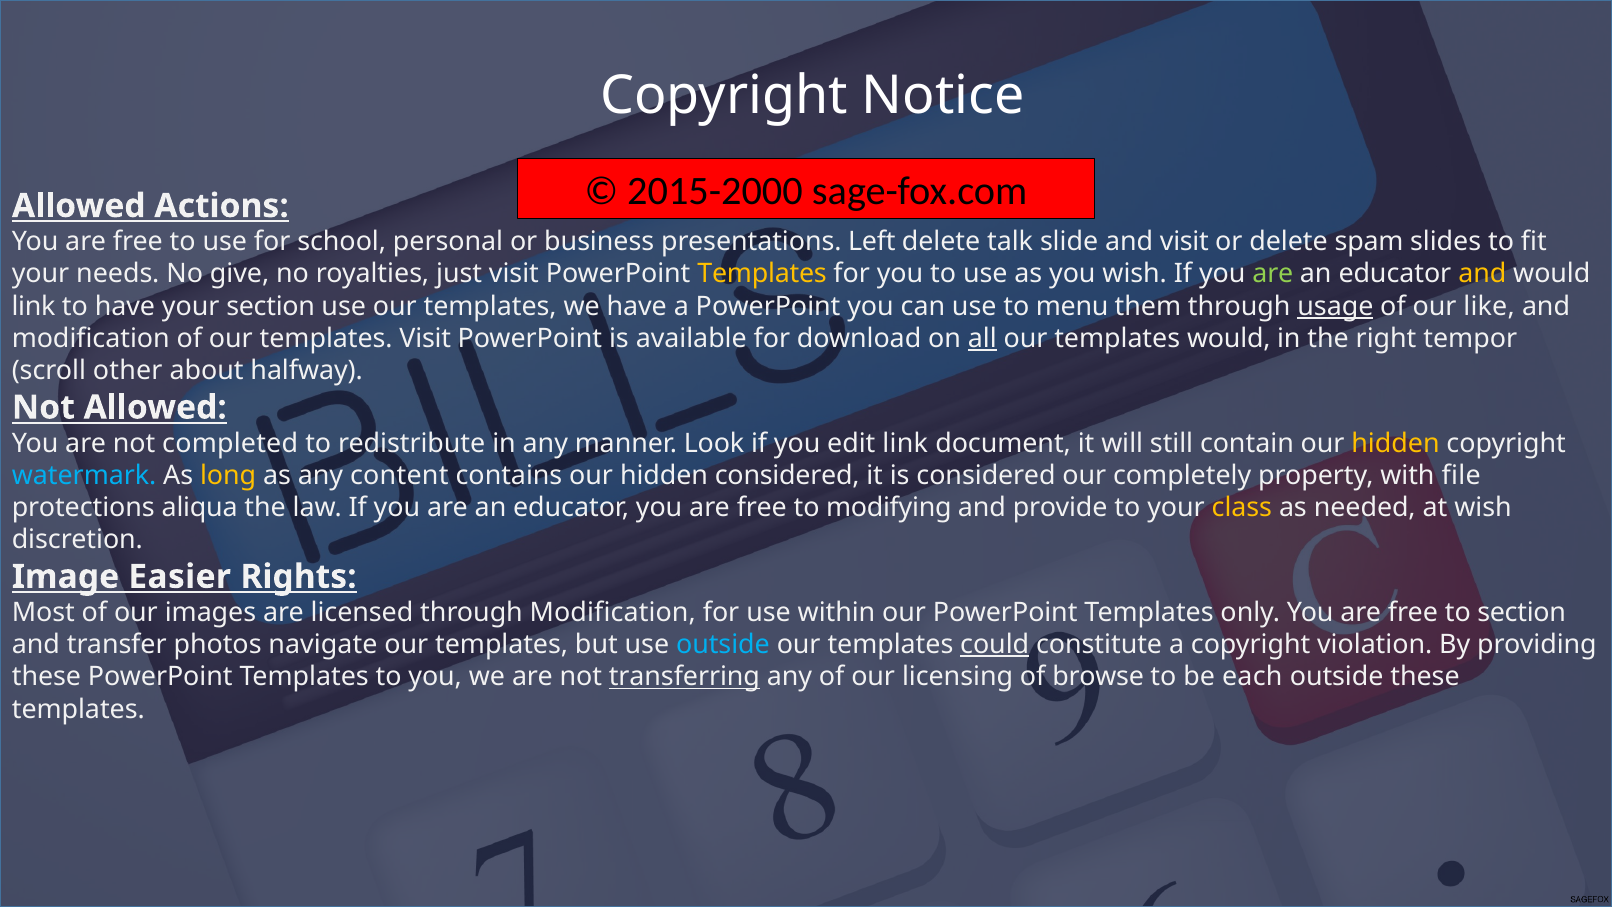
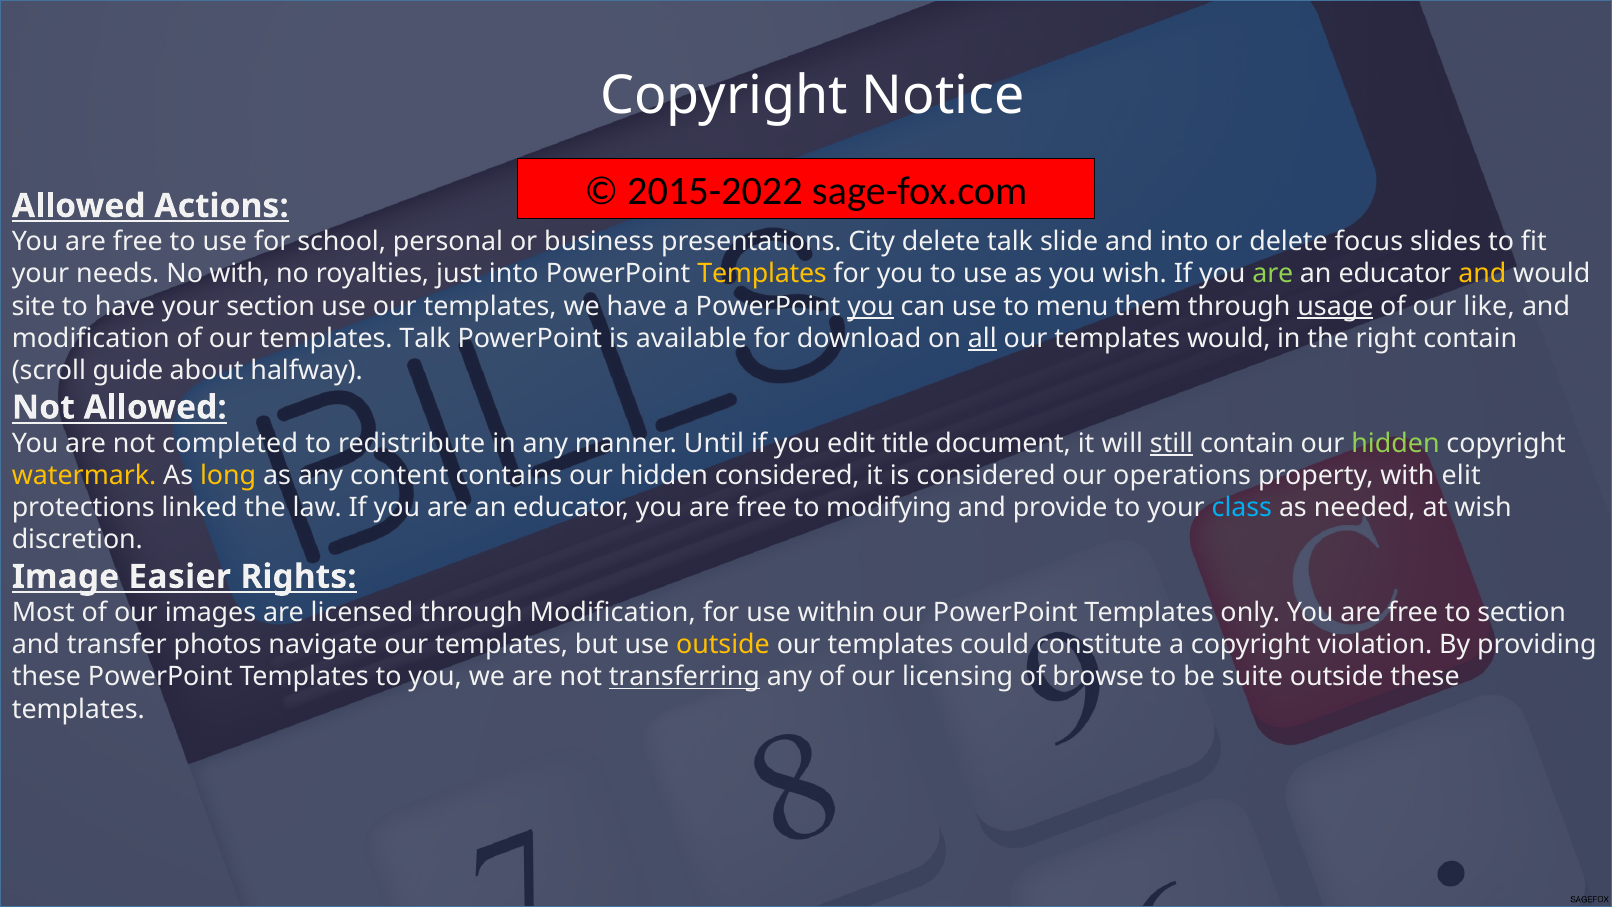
2015-2000: 2015-2000 -> 2015-2022
Left: Left -> City
and visit: visit -> into
spam: spam -> focus
No give: give -> with
just visit: visit -> into
link at (34, 306): link -> site
you at (871, 306) underline: none -> present
templates Visit: Visit -> Talk
right tempor: tempor -> contain
other: other -> guide
Look: Look -> Until
edit link: link -> title
still underline: none -> present
hidden at (1395, 443) colour: yellow -> light green
watermark colour: light blue -> yellow
completely: completely -> operations
file: file -> elit
aliqua: aliqua -> linked
class colour: yellow -> light blue
outside at (723, 645) colour: light blue -> yellow
could underline: present -> none
each: each -> suite
